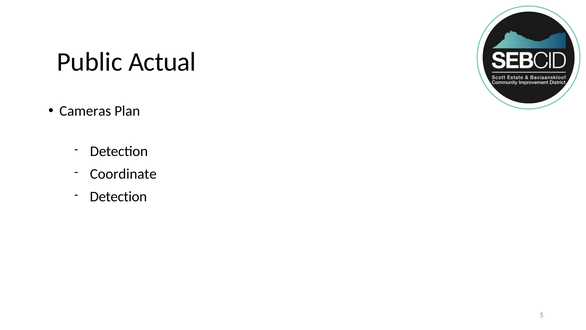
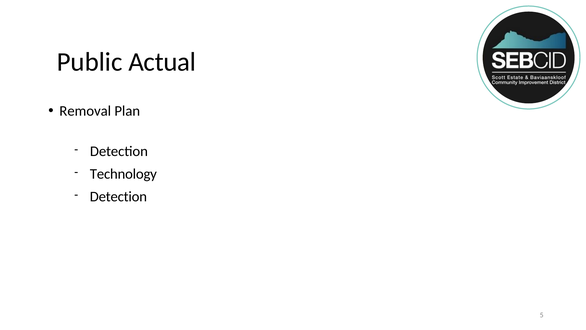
Cameras: Cameras -> Removal
Coordinate: Coordinate -> Technology
